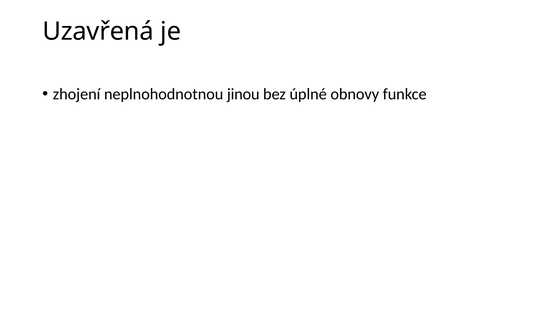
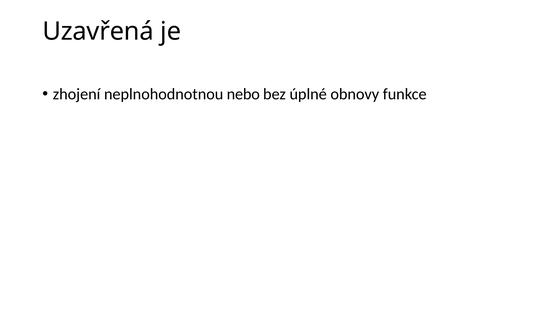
jinou: jinou -> nebo
